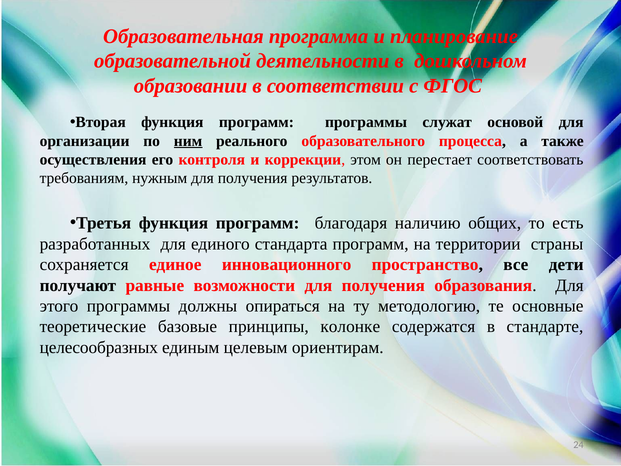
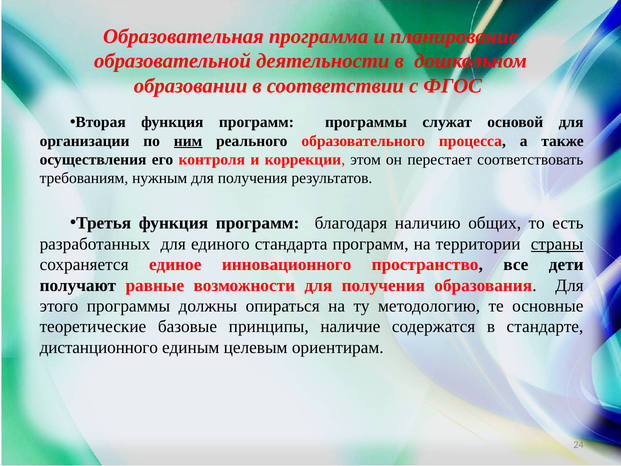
страны underline: none -> present
колонке: колонке -> наличие
целесообразных: целесообразных -> дистанционного
